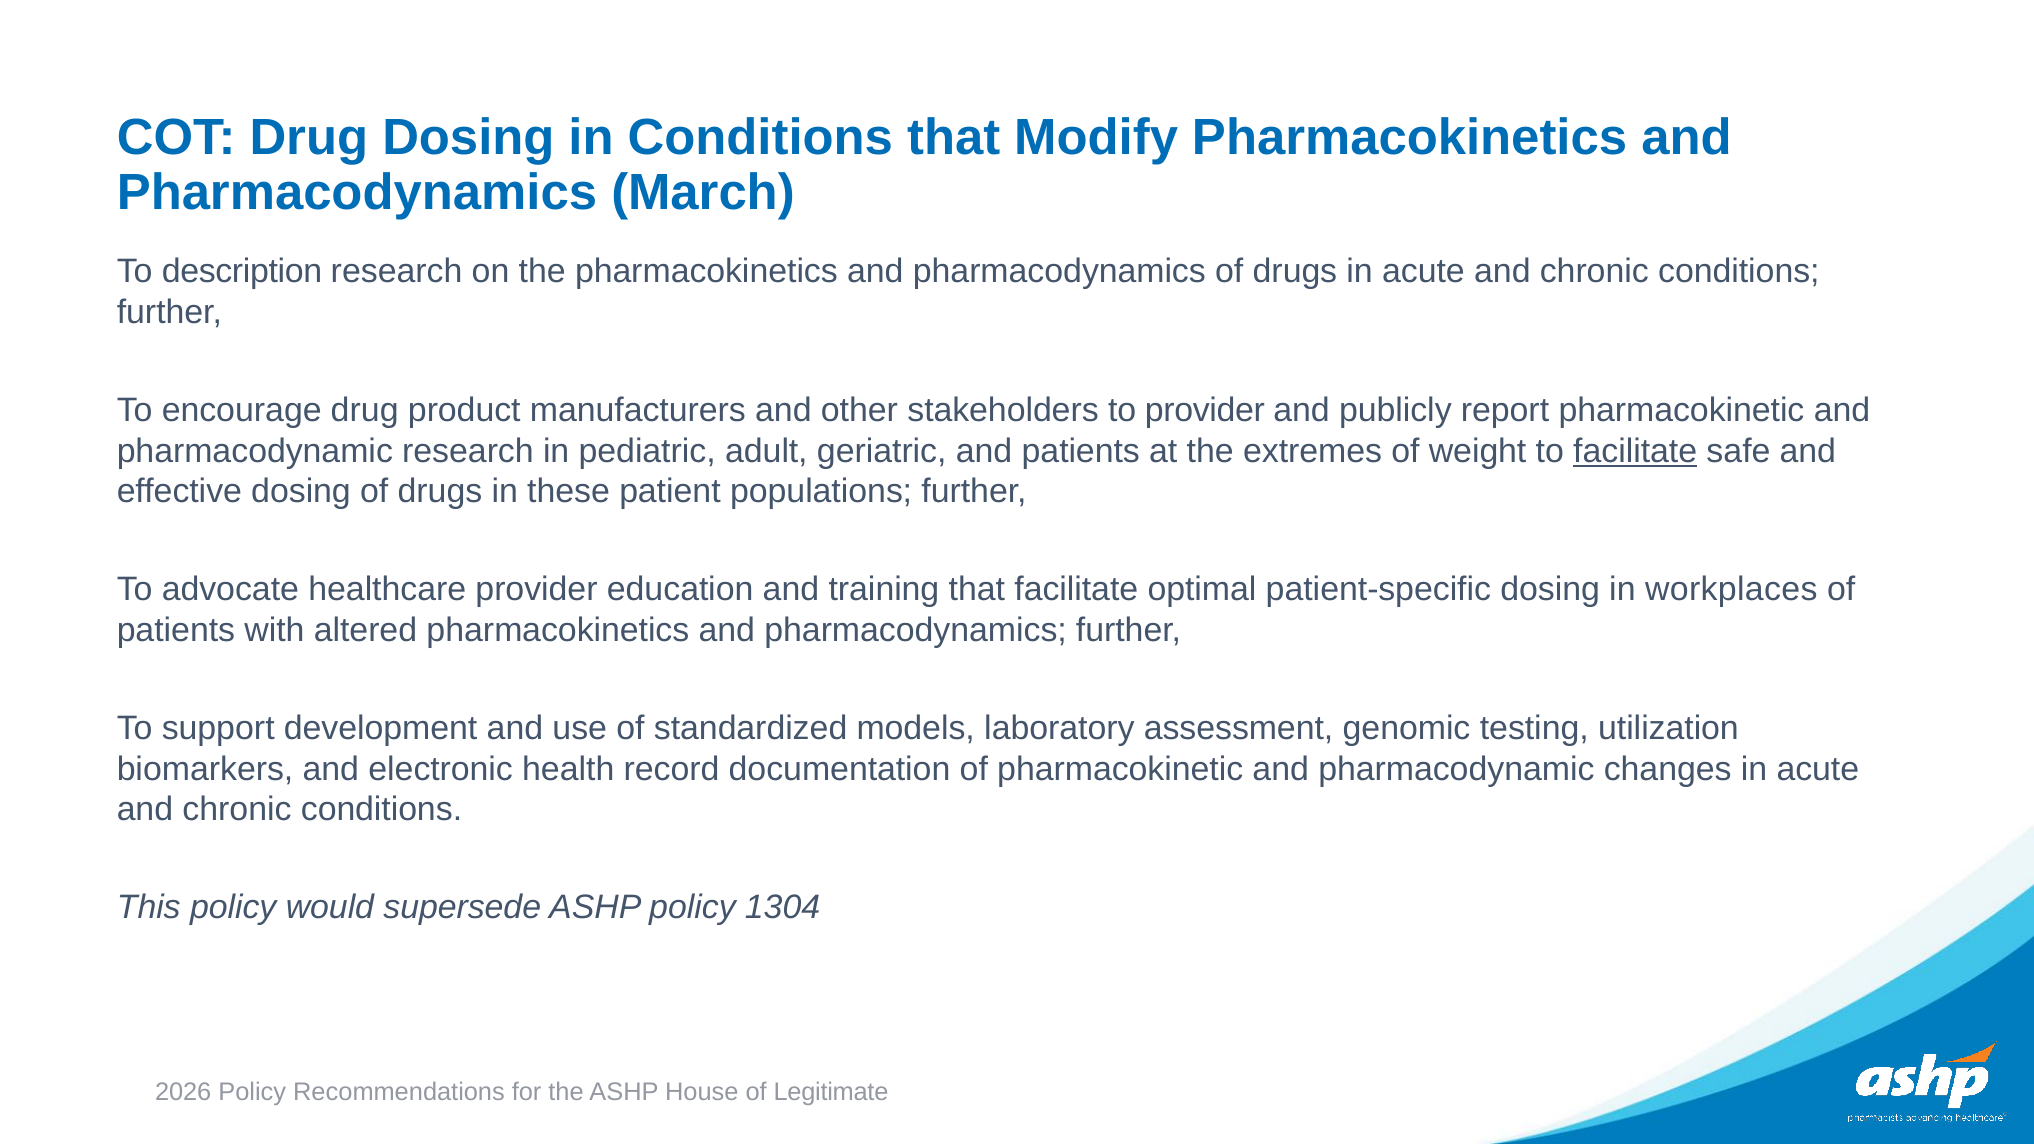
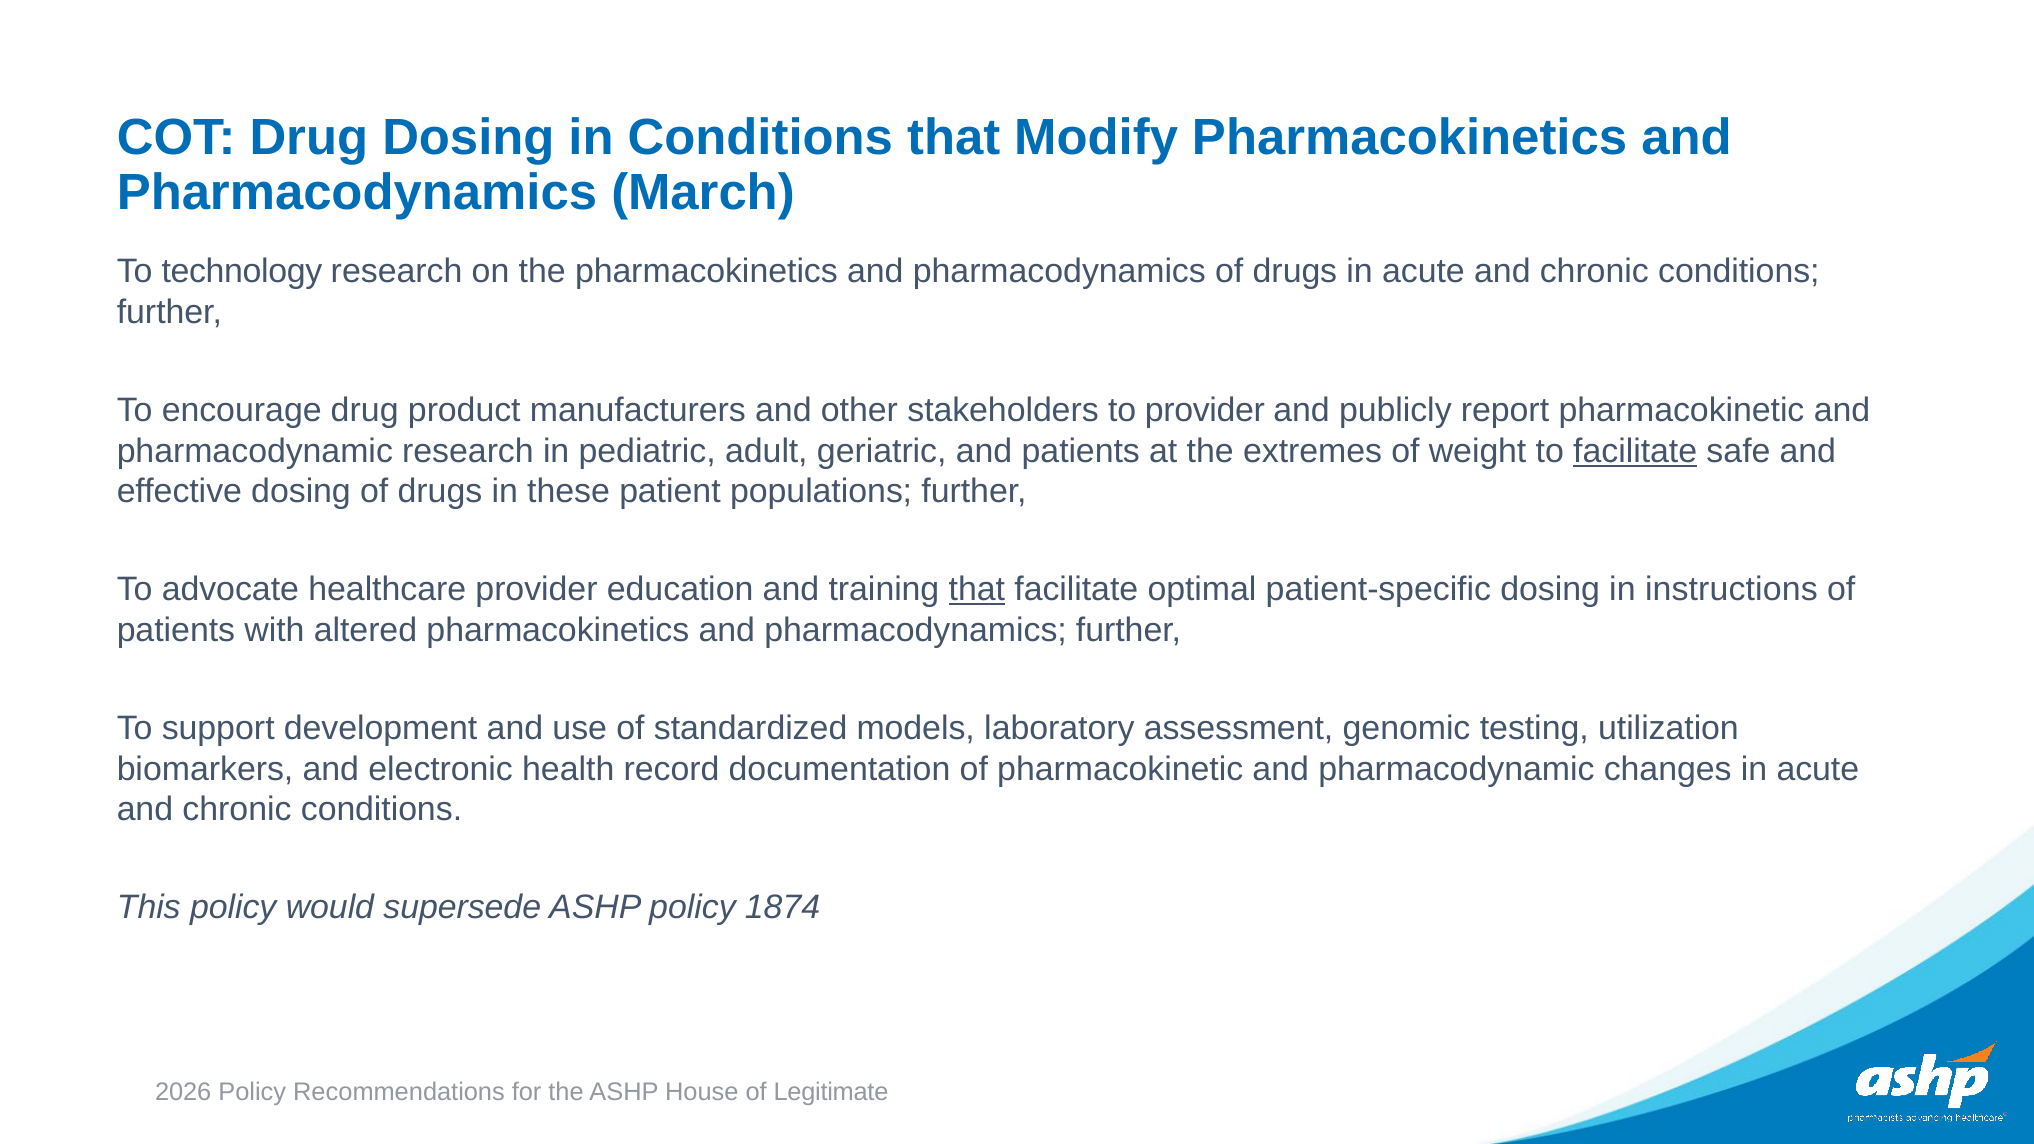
description: description -> technology
that at (977, 590) underline: none -> present
workplaces: workplaces -> instructions
1304: 1304 -> 1874
